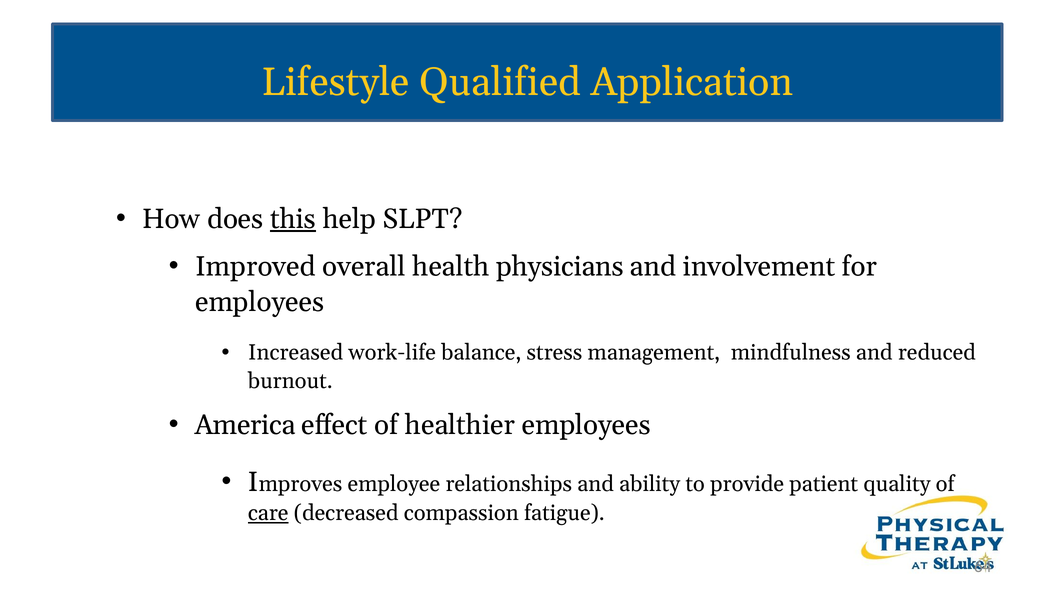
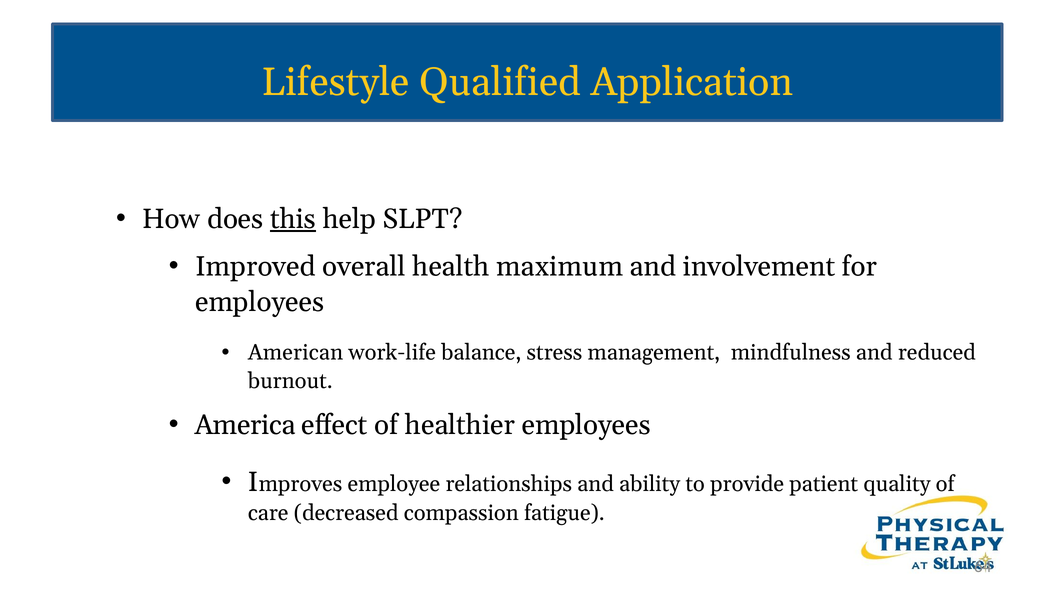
physicians: physicians -> maximum
Increased: Increased -> American
care underline: present -> none
